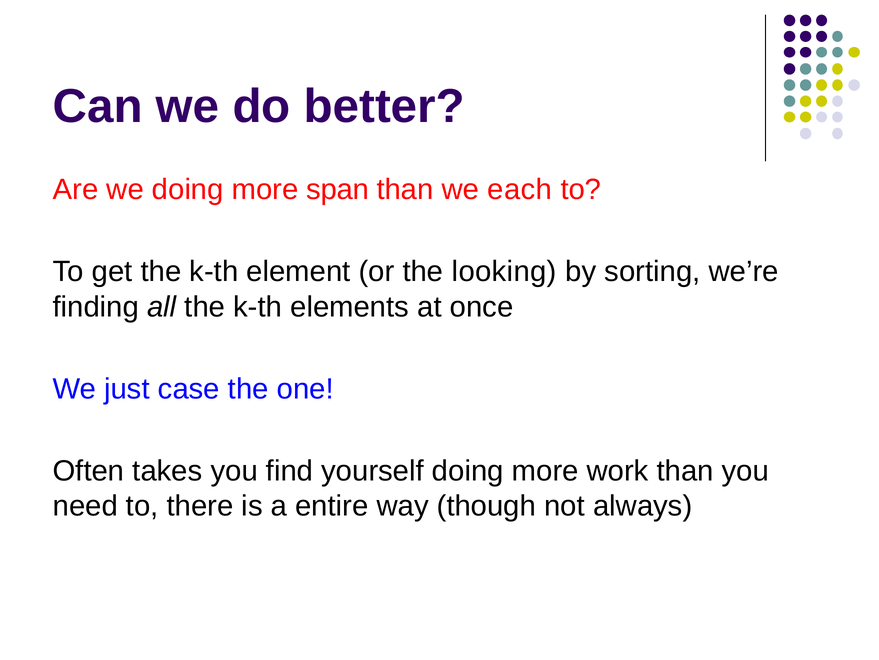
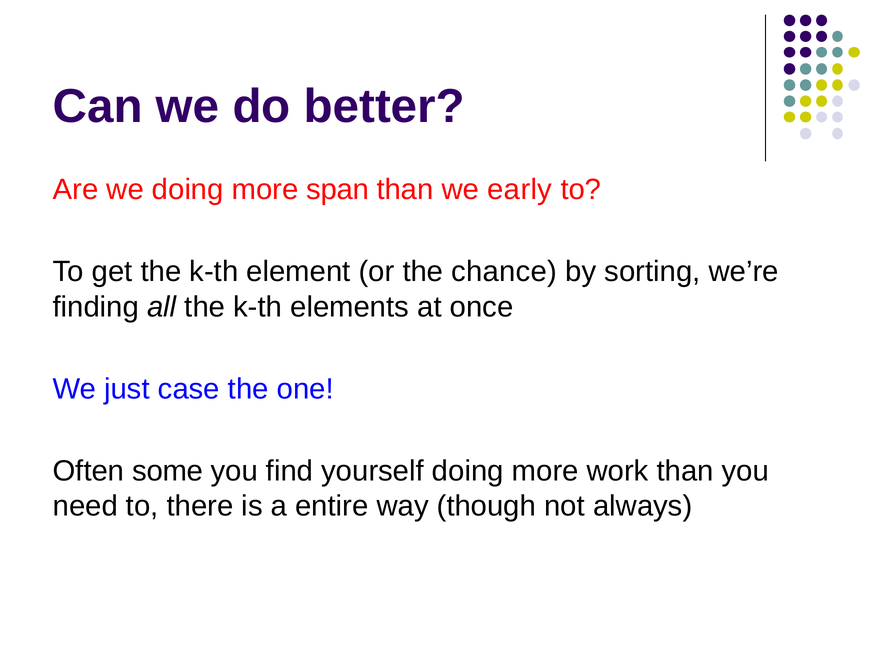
each: each -> early
looking: looking -> chance
takes: takes -> some
